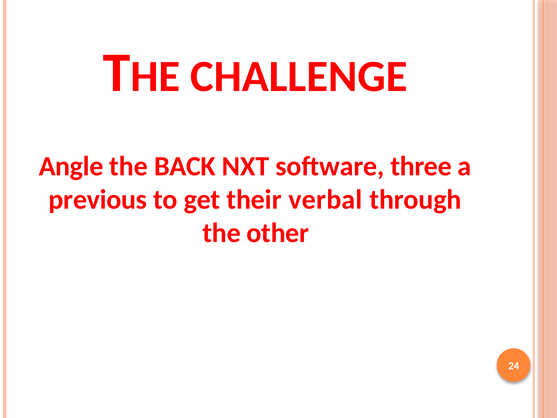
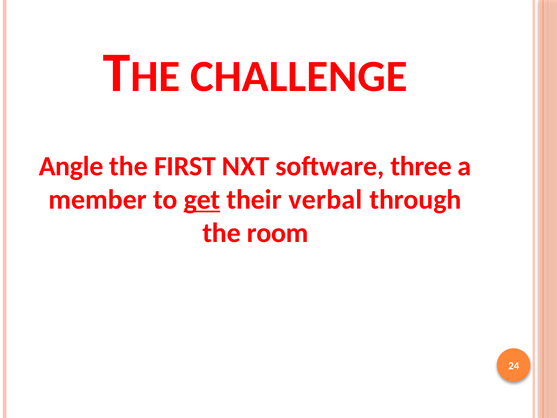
BACK: BACK -> FIRST
previous: previous -> member
get underline: none -> present
other: other -> room
